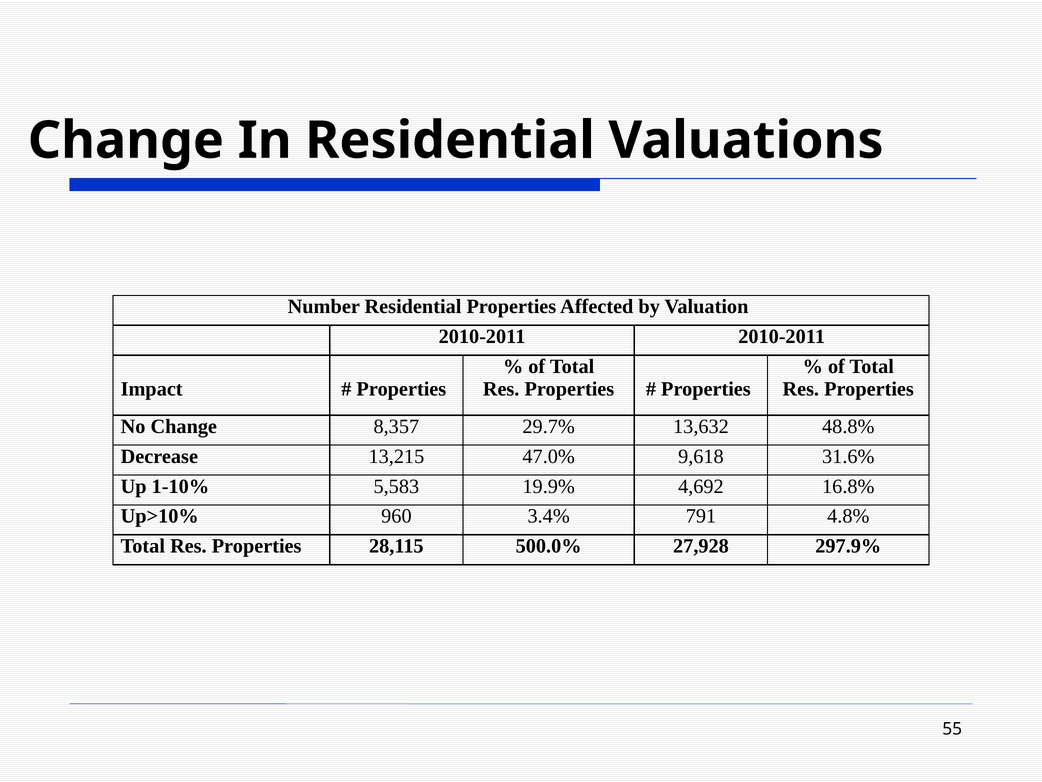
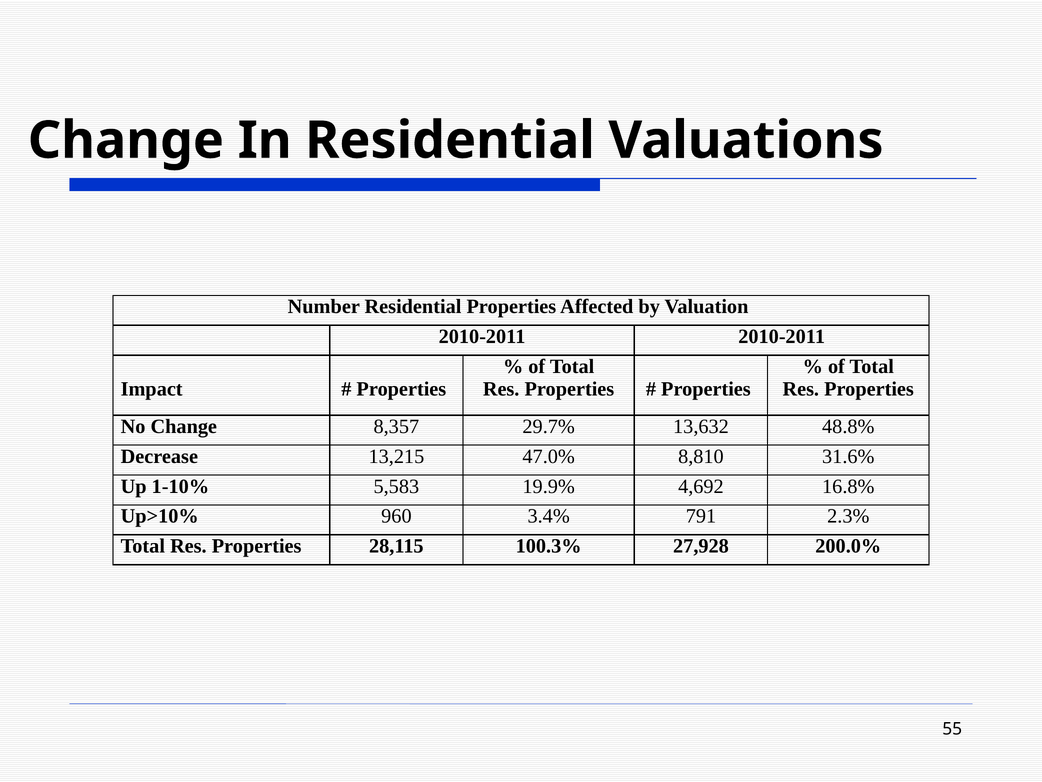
9,618: 9,618 -> 8,810
4.8%: 4.8% -> 2.3%
500.0%: 500.0% -> 100.3%
297.9%: 297.9% -> 200.0%
